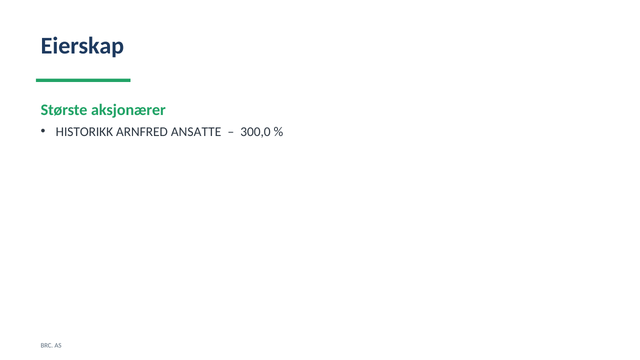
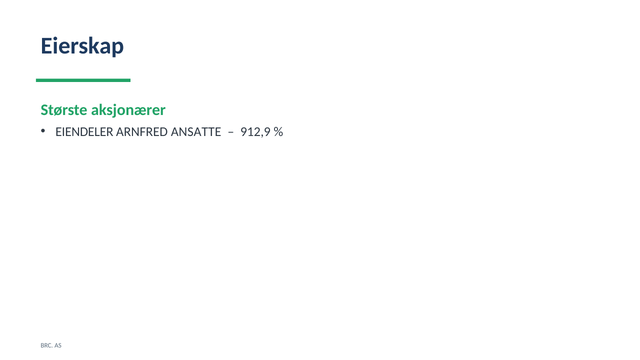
HISTORIKK: HISTORIKK -> EIENDELER
300,0: 300,0 -> 912,9
